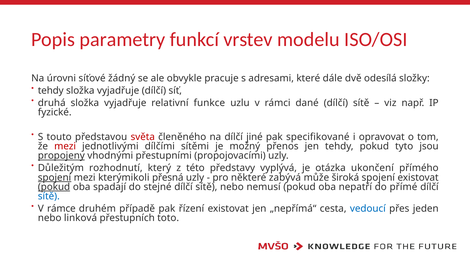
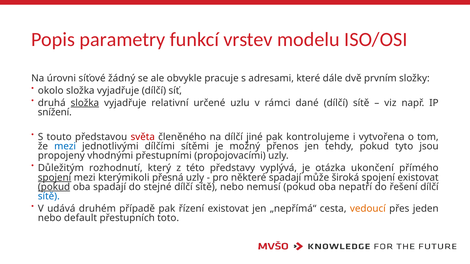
odesílá: odesílá -> prvním
tehdy at (51, 91): tehdy -> okolo
složka at (85, 103) underline: none -> present
funkce: funkce -> určené
fyzické: fyzické -> snížení
specifikované: specifikované -> kontrolujeme
opravovat: opravovat -> vytvořena
mezi at (65, 147) colour: red -> blue
propojeny underline: present -> none
některé zabývá: zabývá -> spadají
přímé: přímé -> řešení
rámce: rámce -> udává
vedoucí colour: blue -> orange
linková: linková -> default
